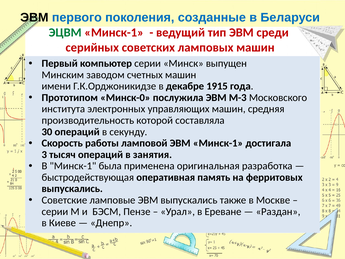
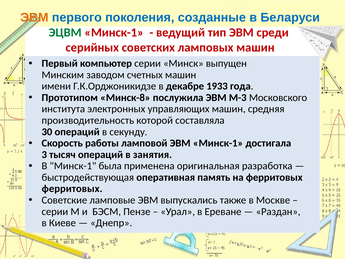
ЭВМ at (34, 17) colour: black -> orange
1915: 1915 -> 1933
Минск-0: Минск-0 -> Минск-8
выпускались at (72, 189): выпускались -> ферритовых
